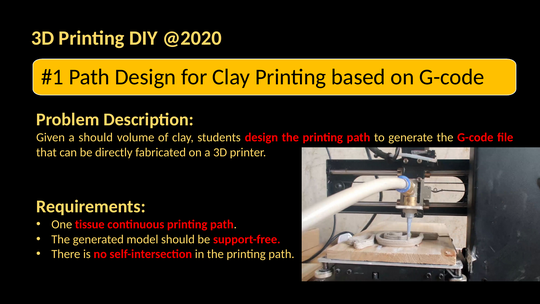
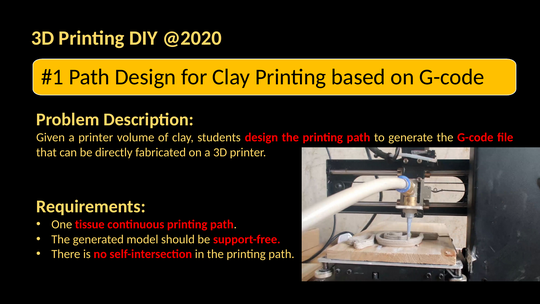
a should: should -> printer
